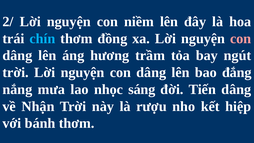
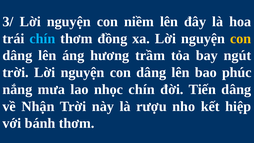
2/: 2/ -> 3/
con at (241, 39) colour: pink -> yellow
đắng: đắng -> phúc
nhọc sáng: sáng -> chín
